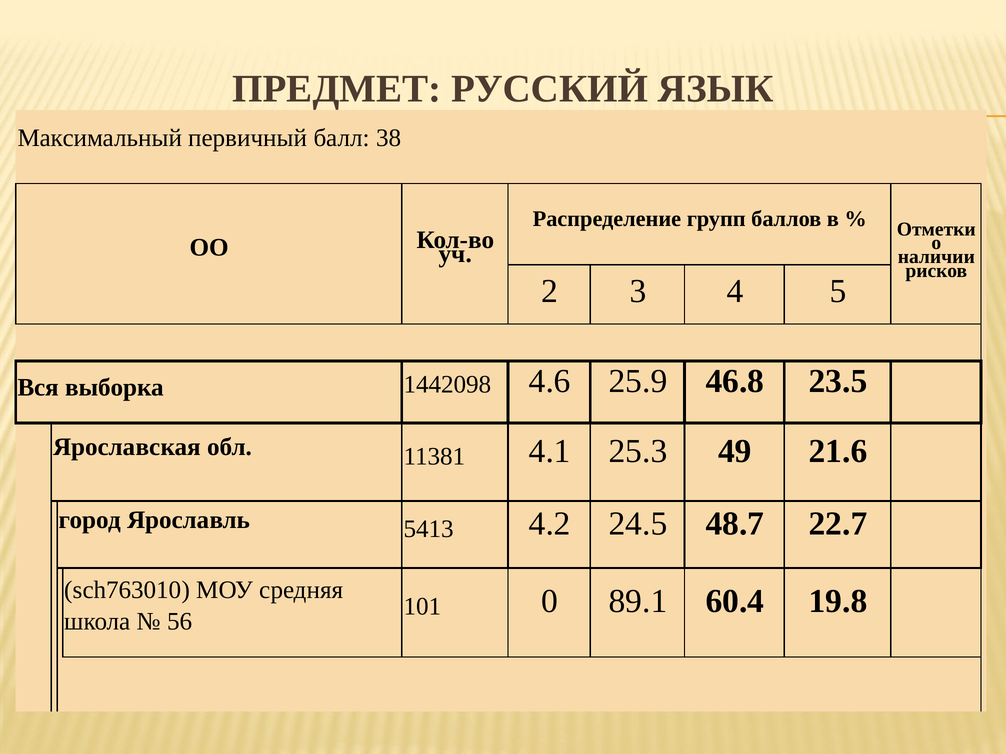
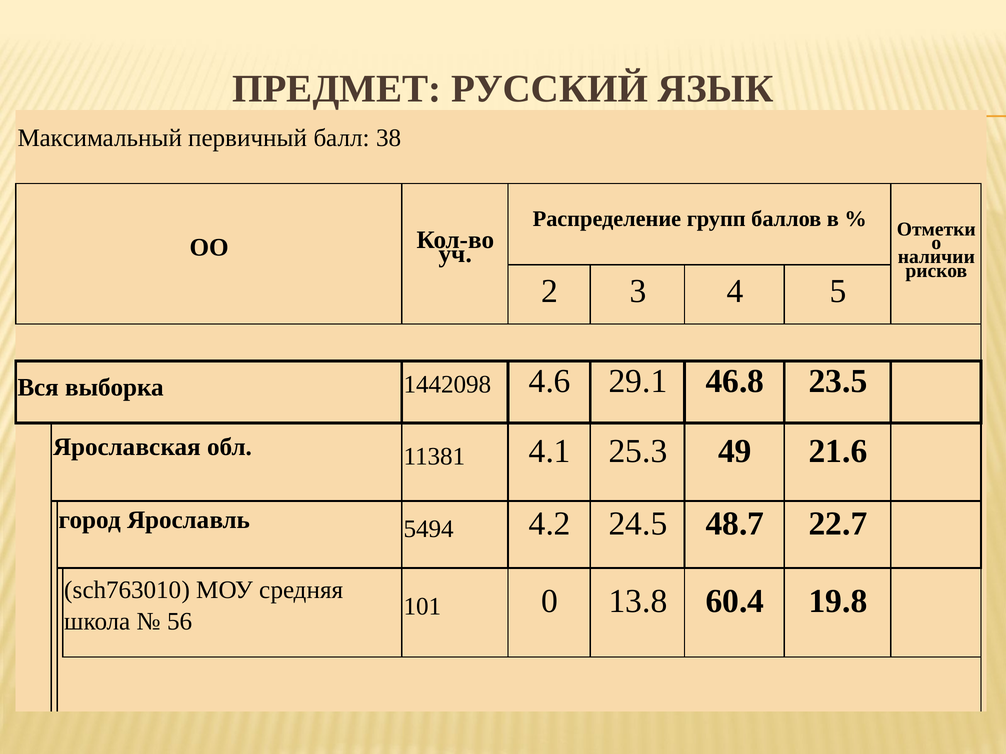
25.9: 25.9 -> 29.1
5413: 5413 -> 5494
89.1: 89.1 -> 13.8
